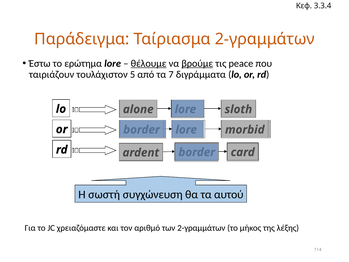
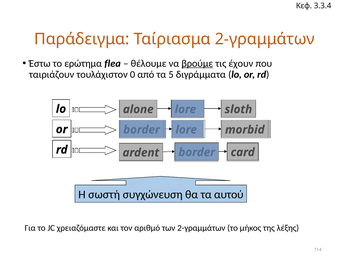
ερώτημα lore: lore -> flea
θέλουμε underline: present -> none
peace: peace -> έχουν
5: 5 -> 0
7: 7 -> 5
